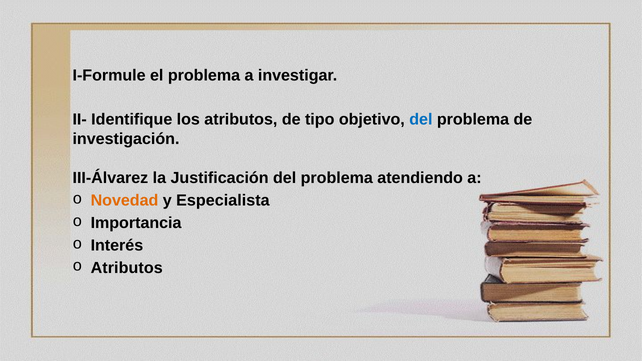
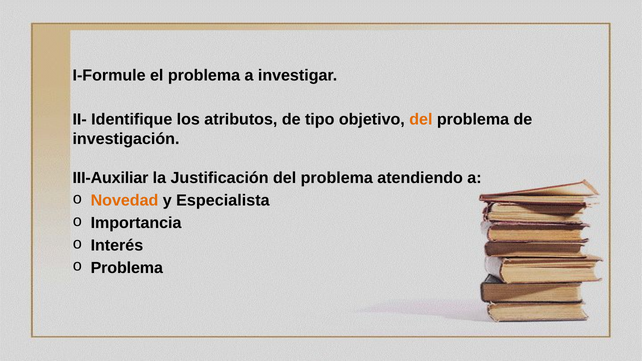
del at (421, 119) colour: blue -> orange
III-Álvarez: III-Álvarez -> III-Auxiliar
Atributos at (127, 268): Atributos -> Problema
